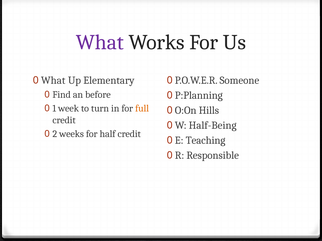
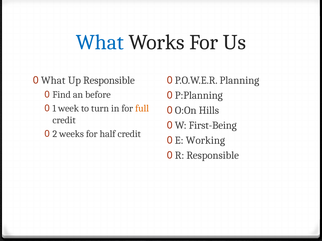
What at (100, 42) colour: purple -> blue
Up Elementary: Elementary -> Responsible
Someone: Someone -> Planning
Half-Being: Half-Being -> First-Being
Teaching: Teaching -> Working
